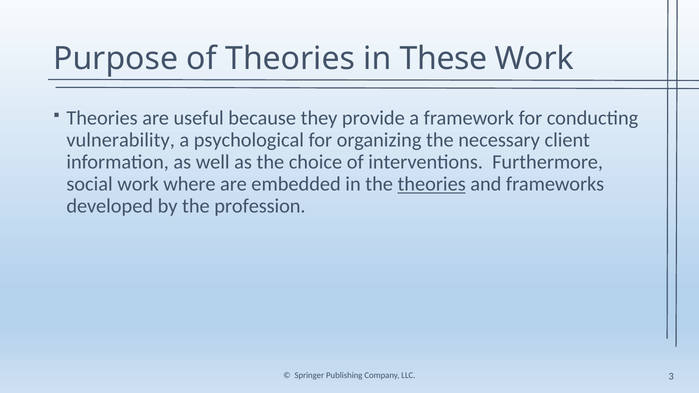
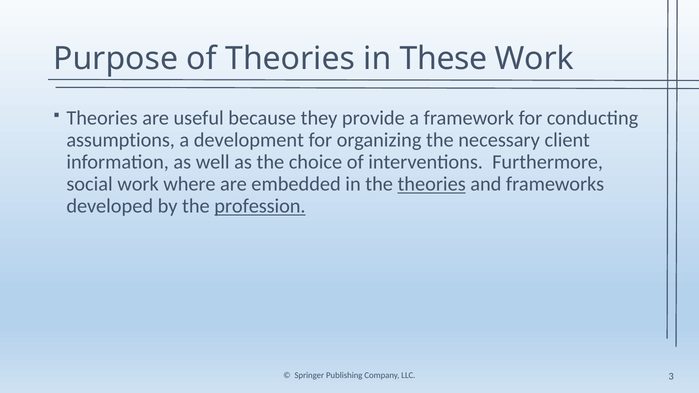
vulnerability: vulnerability -> assumptions
psychological: psychological -> development
profession underline: none -> present
